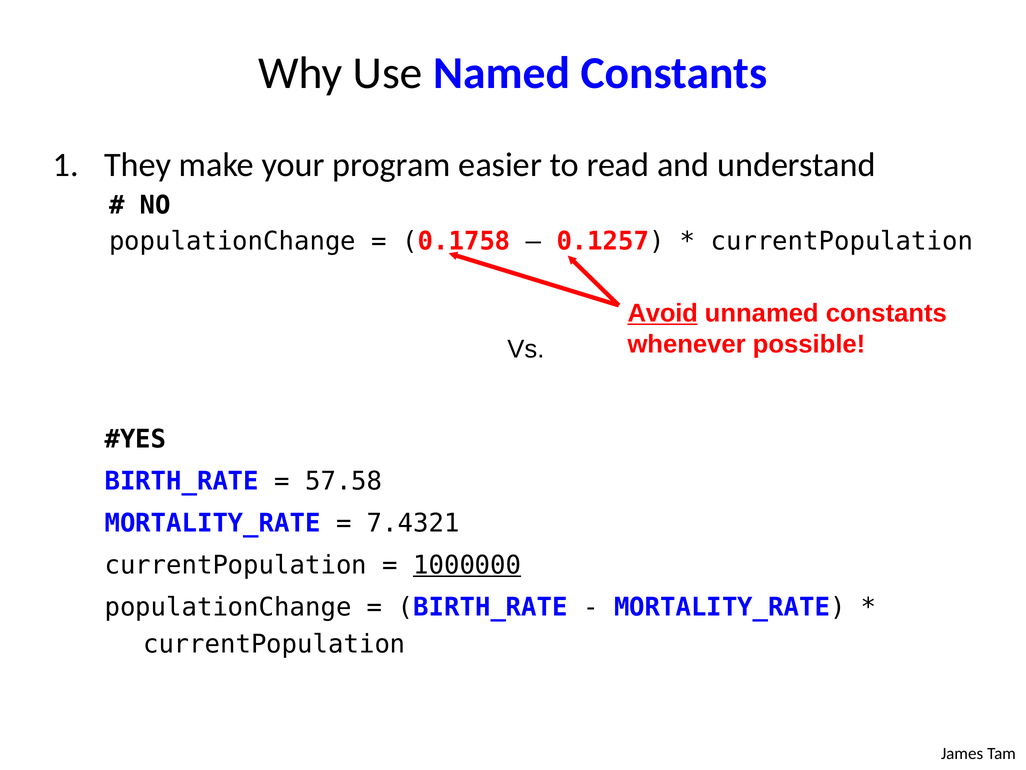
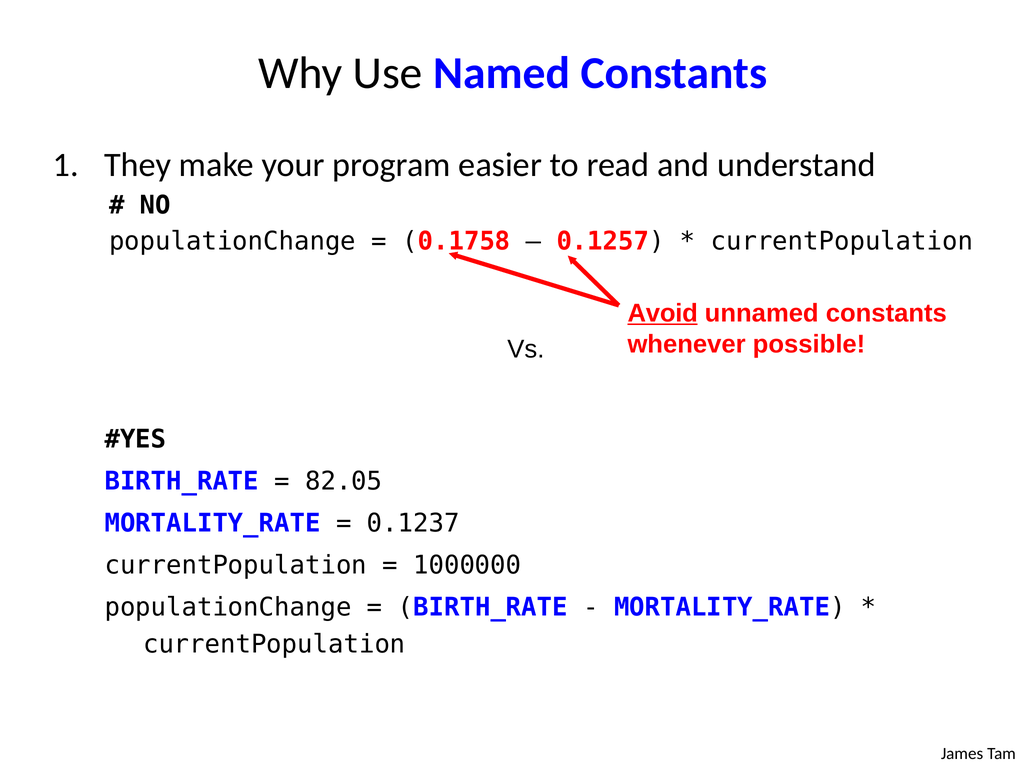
57.58: 57.58 -> 82.05
7.4321: 7.4321 -> 0.1237
1000000 underline: present -> none
